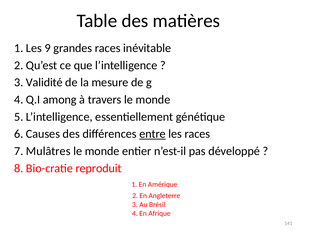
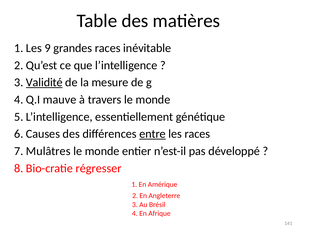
Validité underline: none -> present
among: among -> mauve
reproduit: reproduit -> régresser
